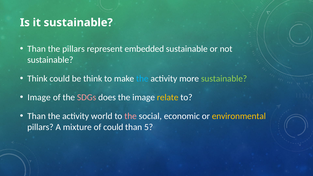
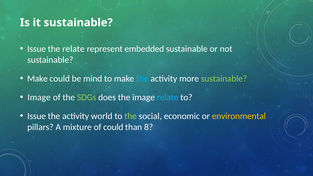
Than at (37, 49): Than -> Issue
the pillars: pillars -> relate
Think at (37, 79): Think -> Make
be think: think -> mind
SDGs colour: pink -> light green
relate at (168, 97) colour: yellow -> light blue
Than at (37, 116): Than -> Issue
the at (131, 116) colour: pink -> light green
5: 5 -> 8
